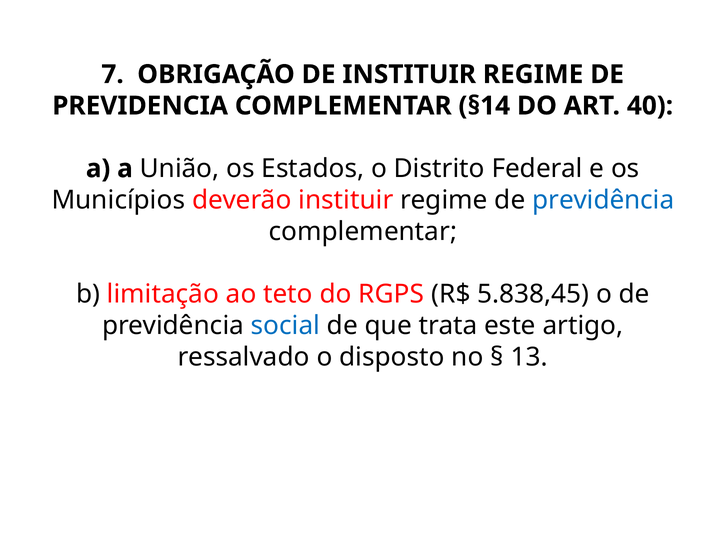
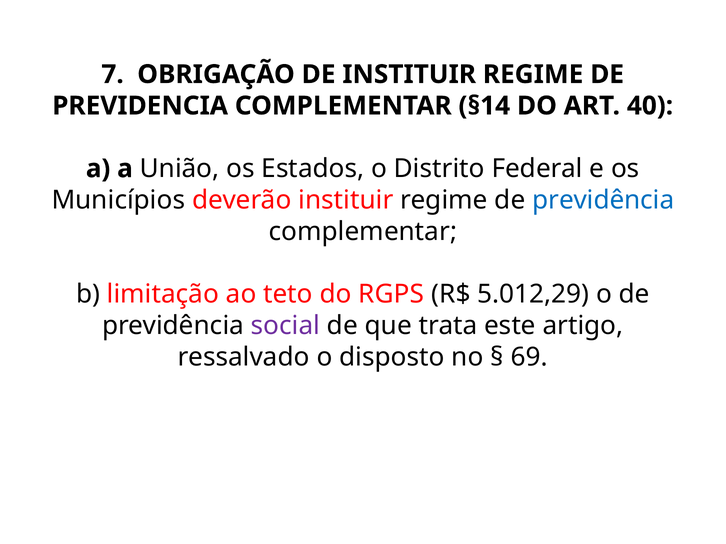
5.838,45: 5.838,45 -> 5.012,29
social colour: blue -> purple
13: 13 -> 69
